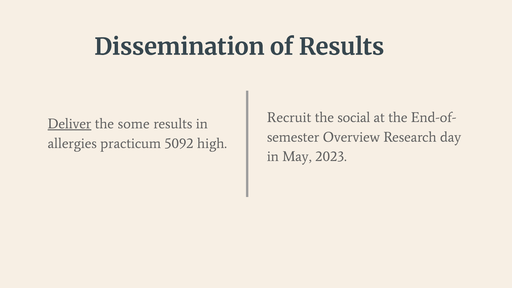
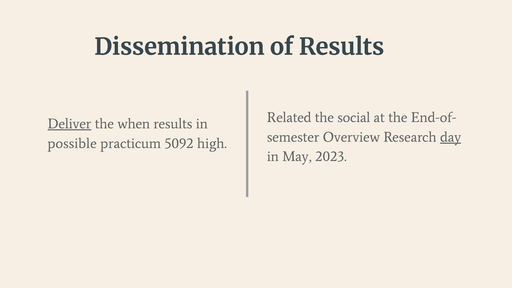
Recruit: Recruit -> Related
some: some -> when
day underline: none -> present
allergies: allergies -> possible
